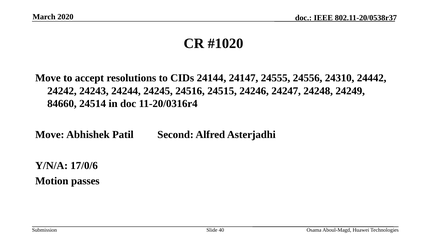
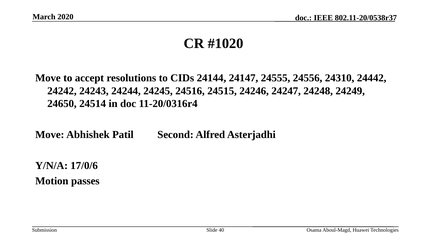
84660: 84660 -> 24650
